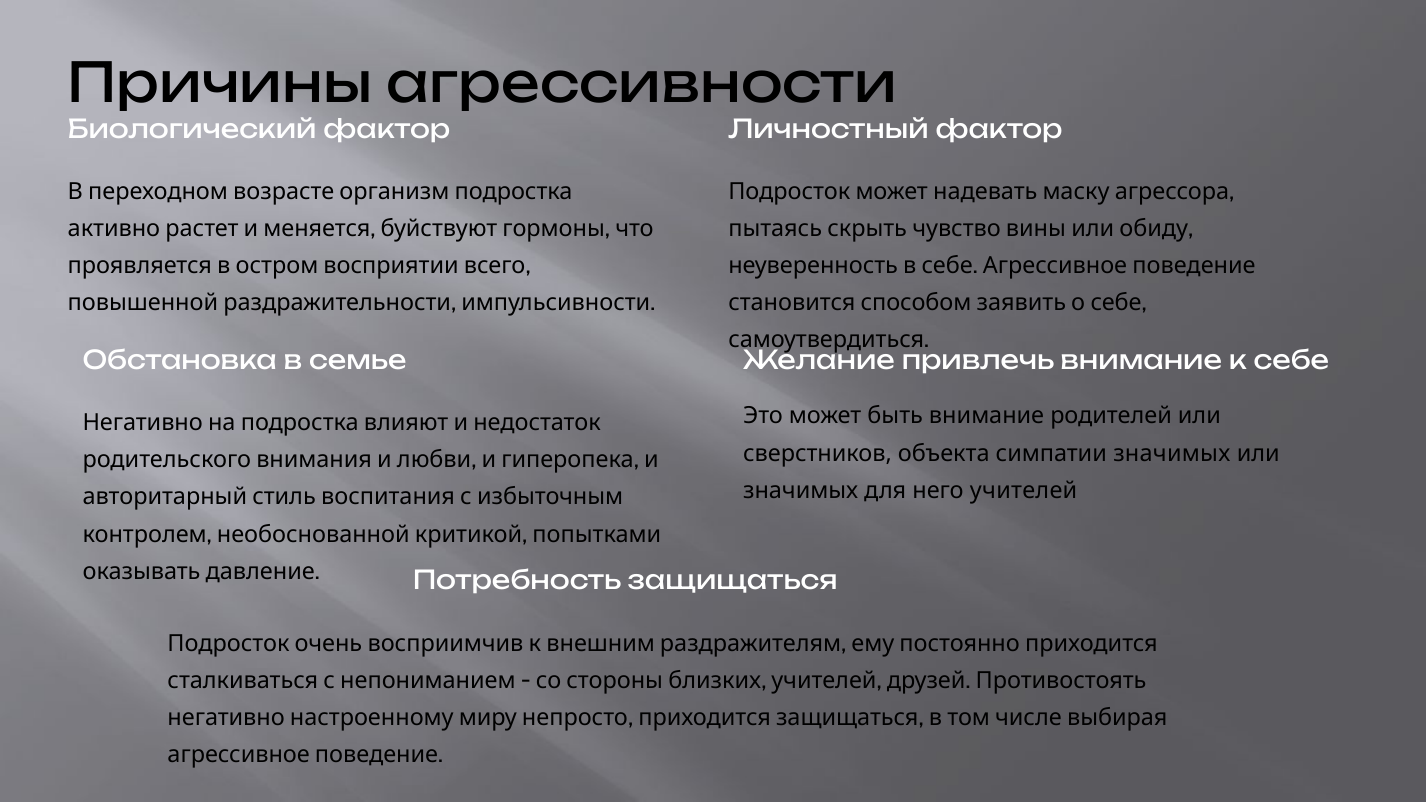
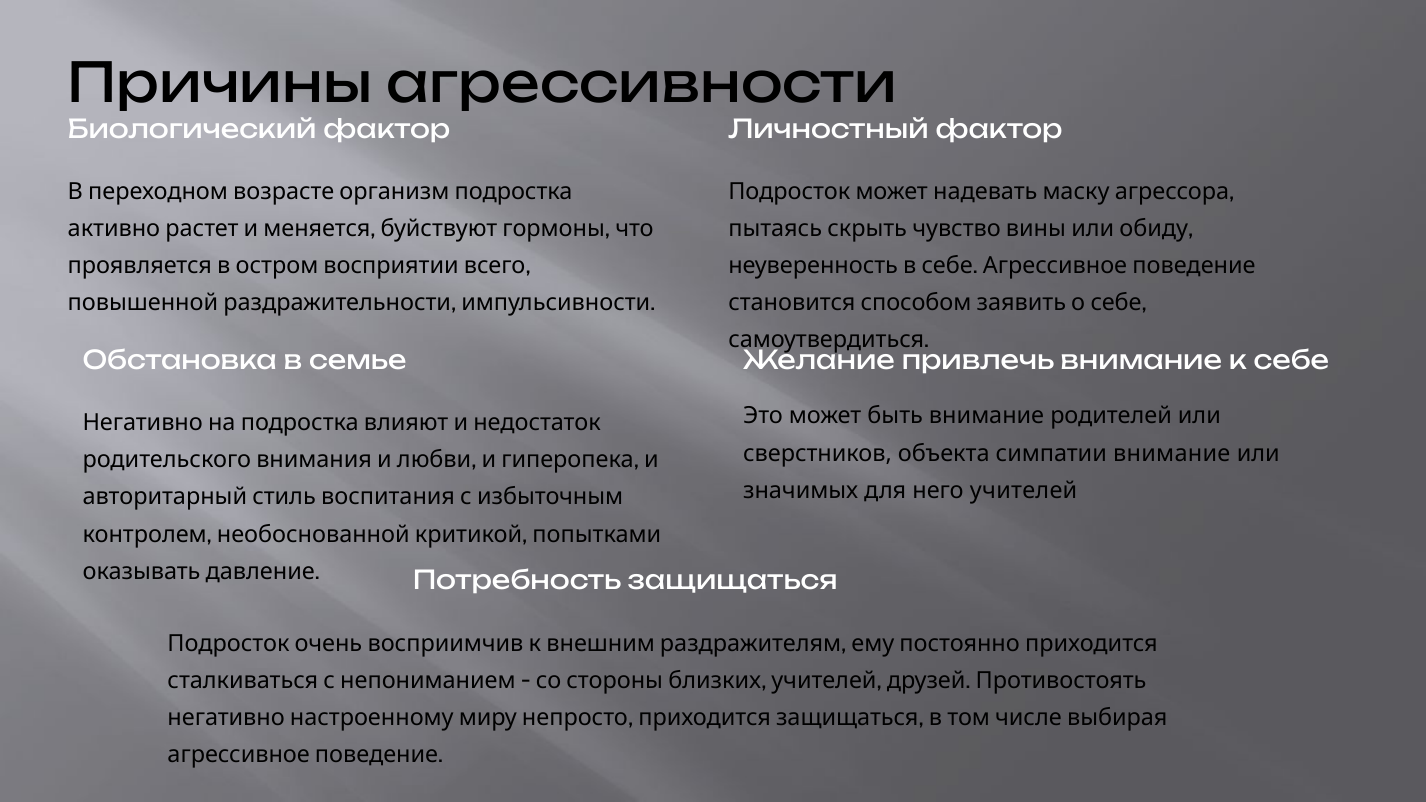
симпатии значимых: значимых -> внимание
